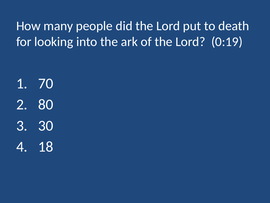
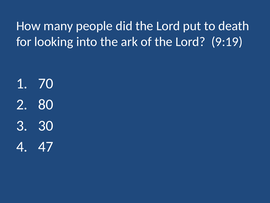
0:19: 0:19 -> 9:19
18: 18 -> 47
